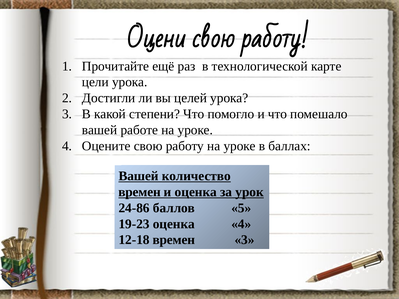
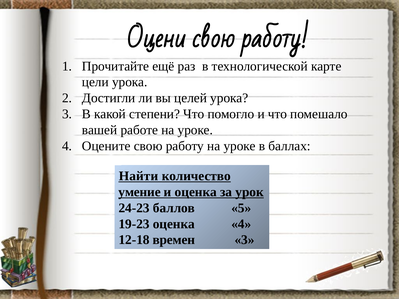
Вашей at (139, 176): Вашей -> Найти
времен at (140, 192): времен -> умение
24-86: 24-86 -> 24-23
